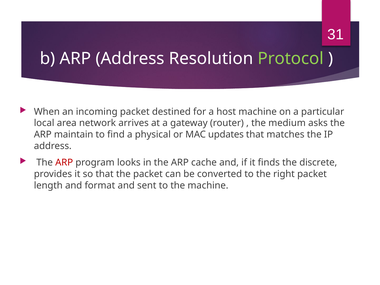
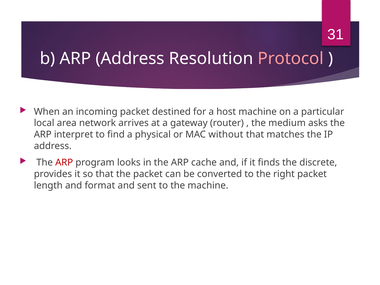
Protocol colour: light green -> pink
maintain: maintain -> interpret
updates: updates -> without
